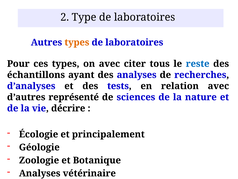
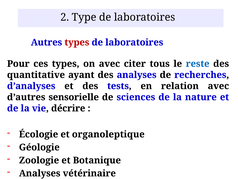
types at (77, 42) colour: orange -> red
échantillons: échantillons -> quantitative
représenté: représenté -> sensorielle
principalement: principalement -> organoleptique
